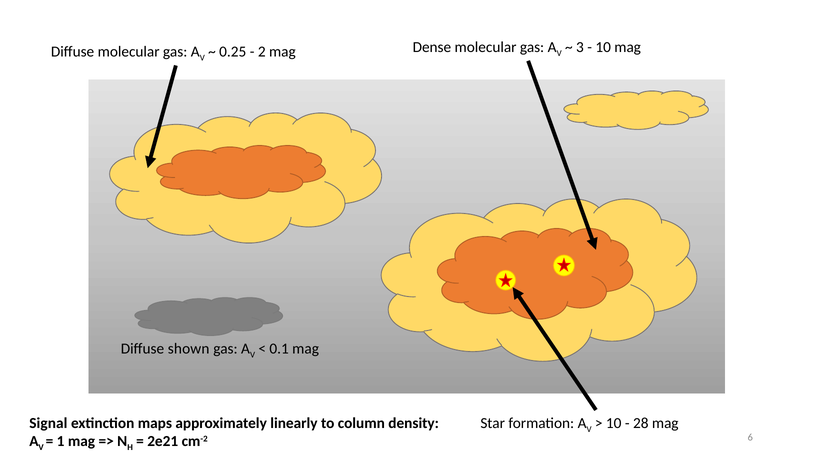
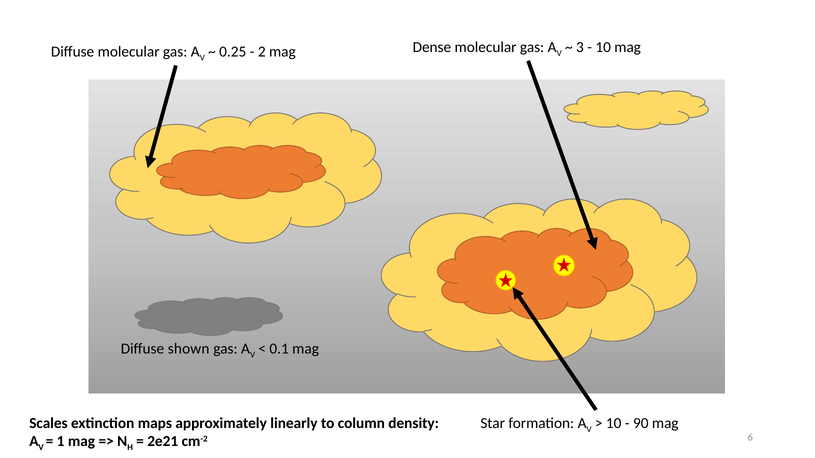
Signal: Signal -> Scales
28: 28 -> 90
